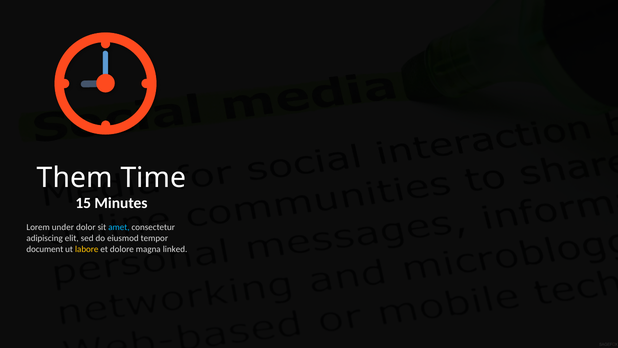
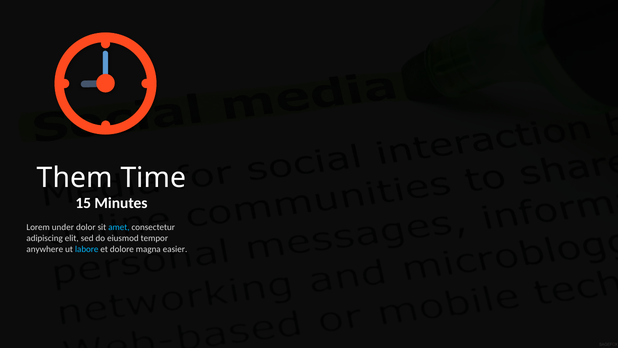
document: document -> anywhere
labore colour: yellow -> light blue
linked: linked -> easier
